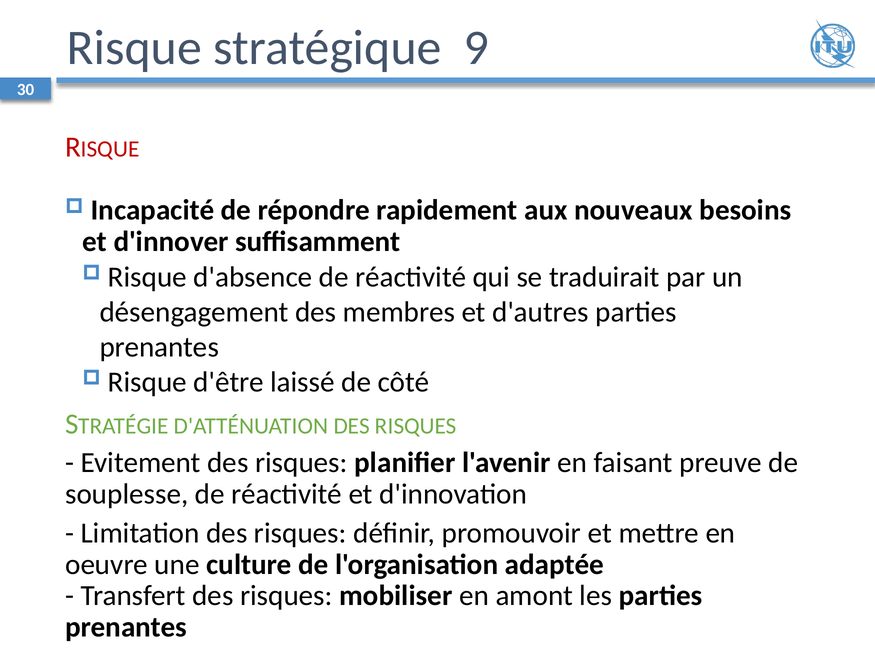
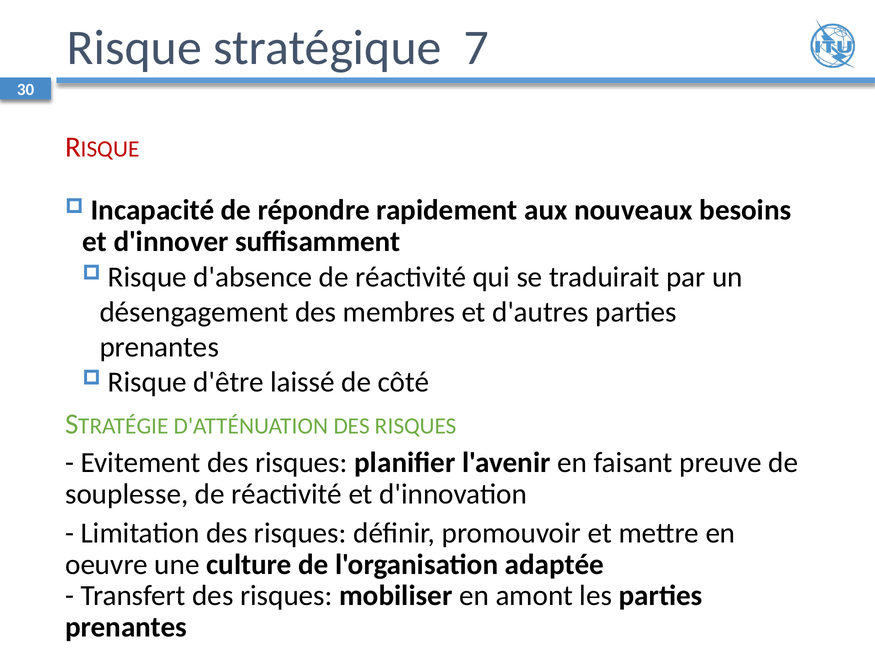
9: 9 -> 7
